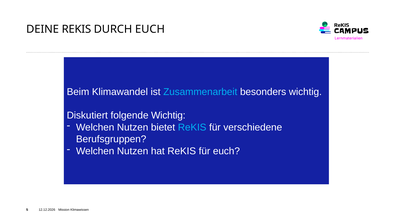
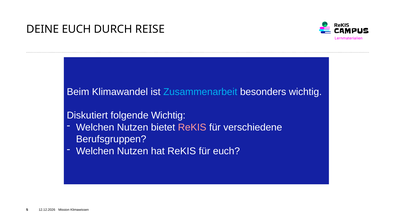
DEINE REKIS: REKIS -> EUCH
DURCH EUCH: EUCH -> REISE
ReKIS at (192, 127) colour: light blue -> pink
